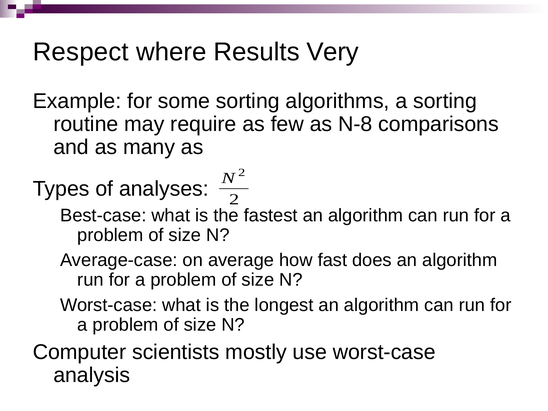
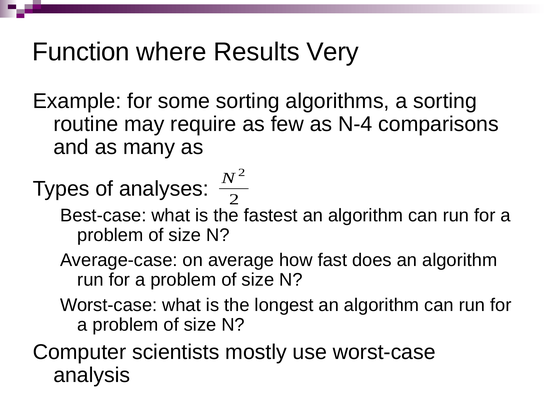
Respect: Respect -> Function
N-8: N-8 -> N-4
